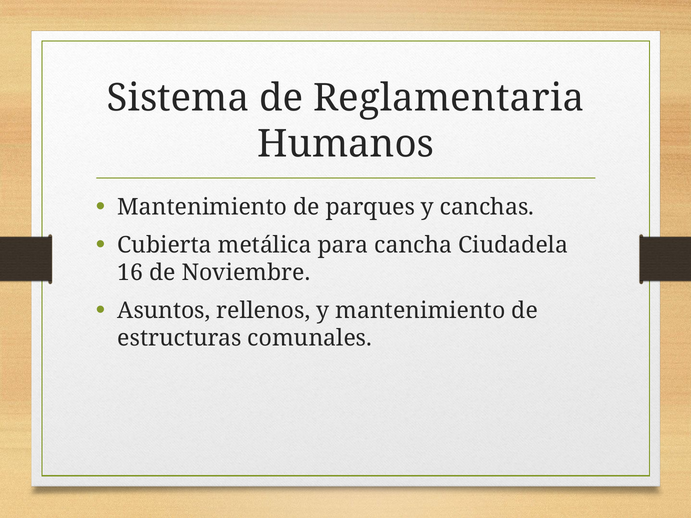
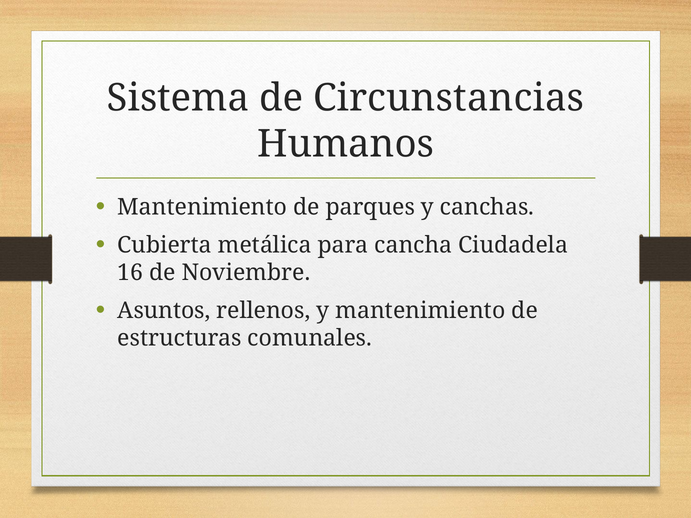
Reglamentaria: Reglamentaria -> Circunstancias
